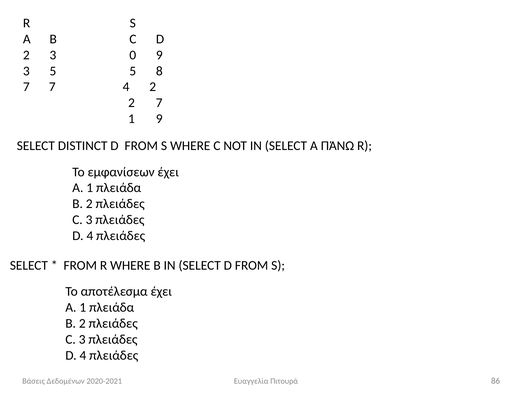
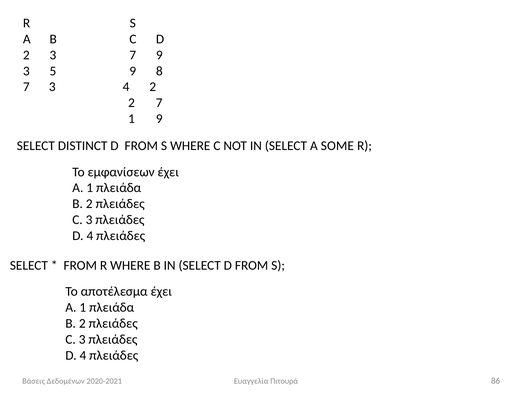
3 0: 0 -> 7
5 5: 5 -> 9
7 7: 7 -> 3
ΠΆΝΩ: ΠΆΝΩ -> SOME
